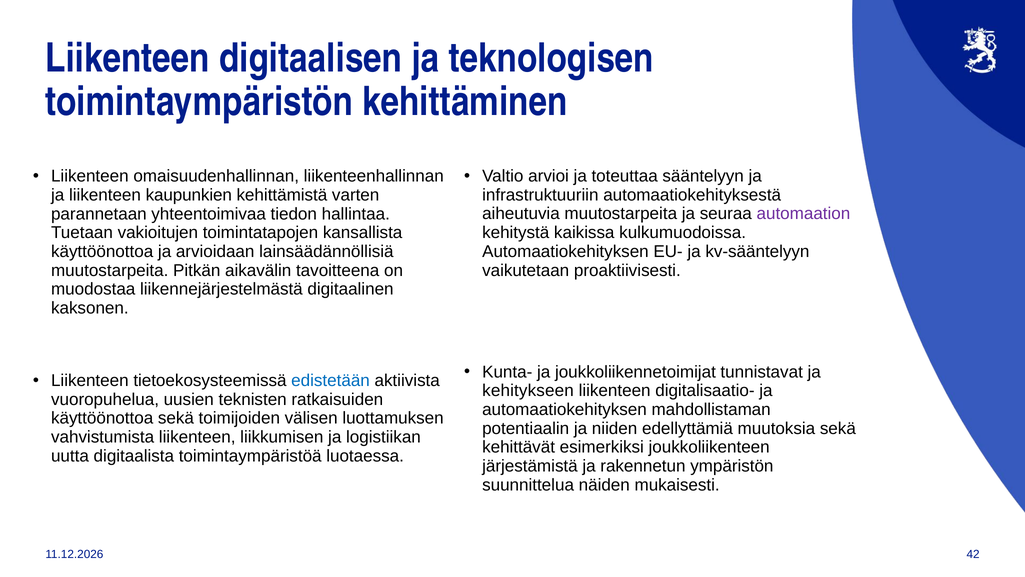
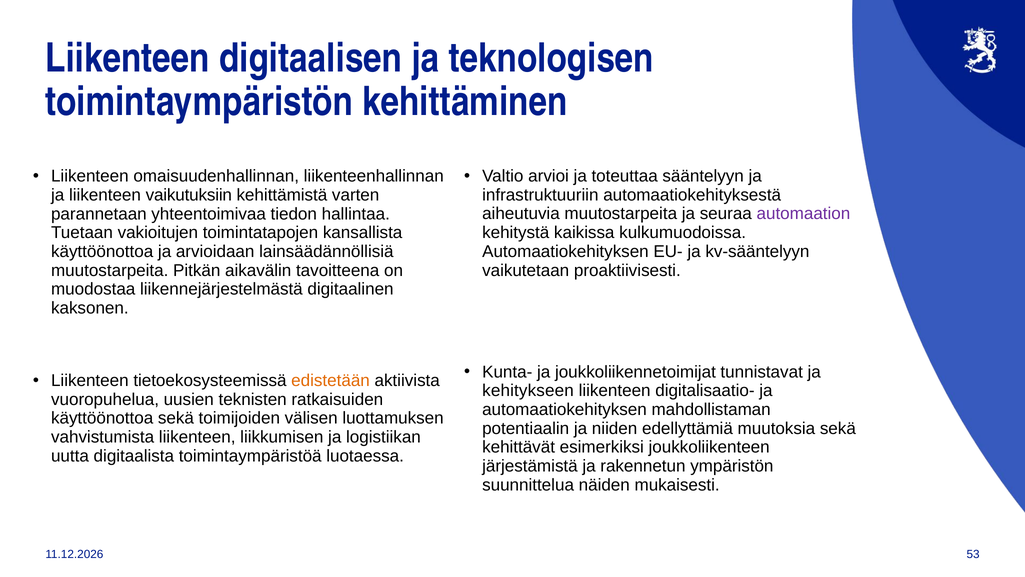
kaupunkien: kaupunkien -> vaikutuksiin
edistetään colour: blue -> orange
42: 42 -> 53
